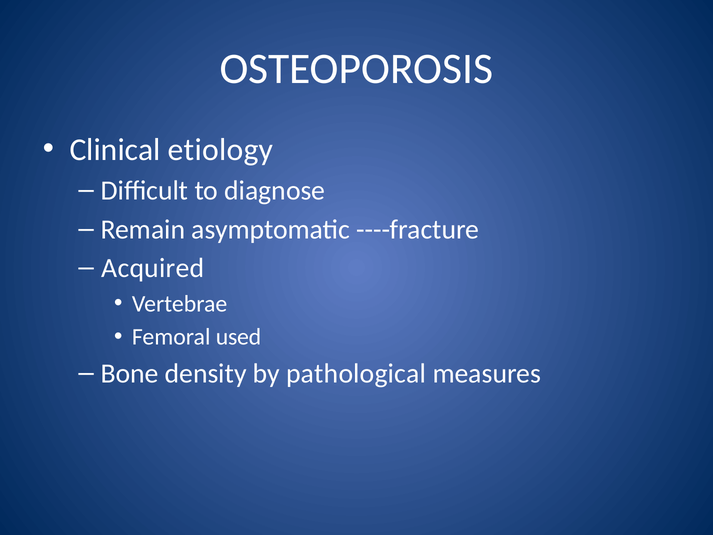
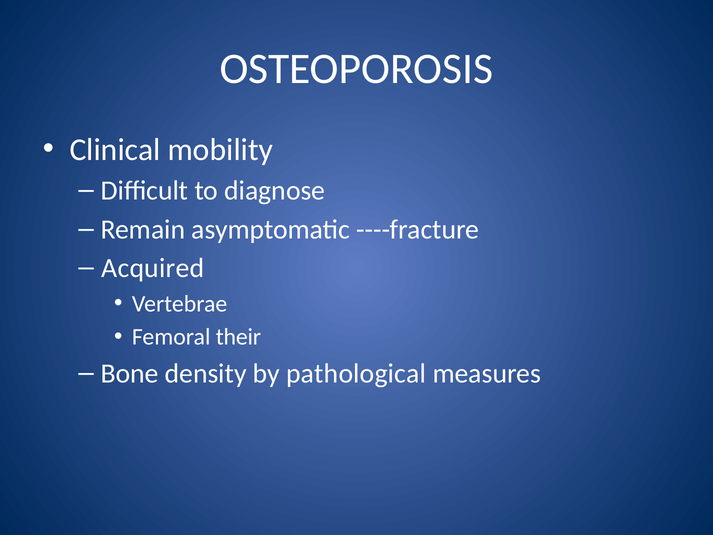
etiology: etiology -> mobility
used: used -> their
